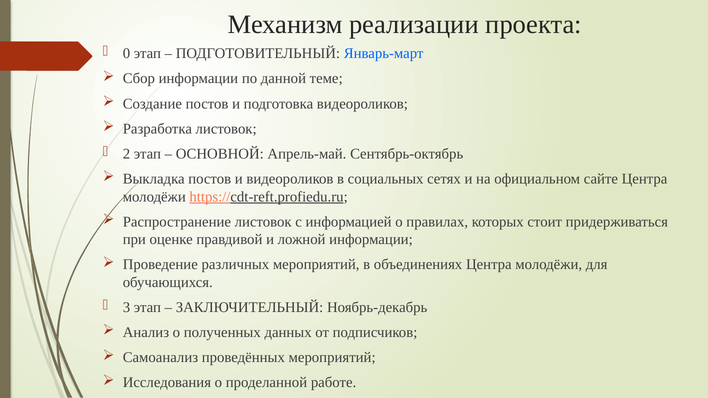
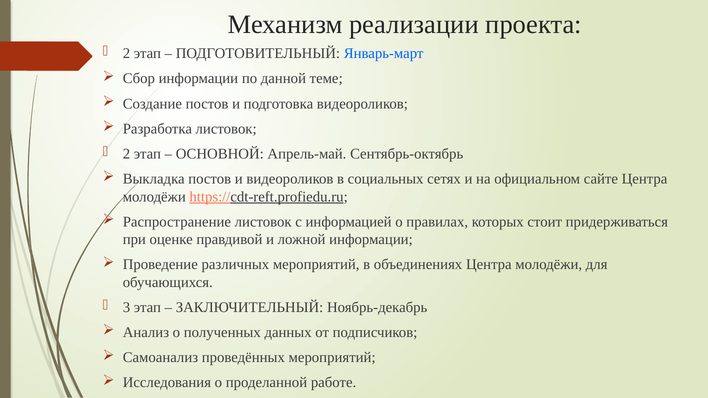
0 at (126, 53): 0 -> 2
